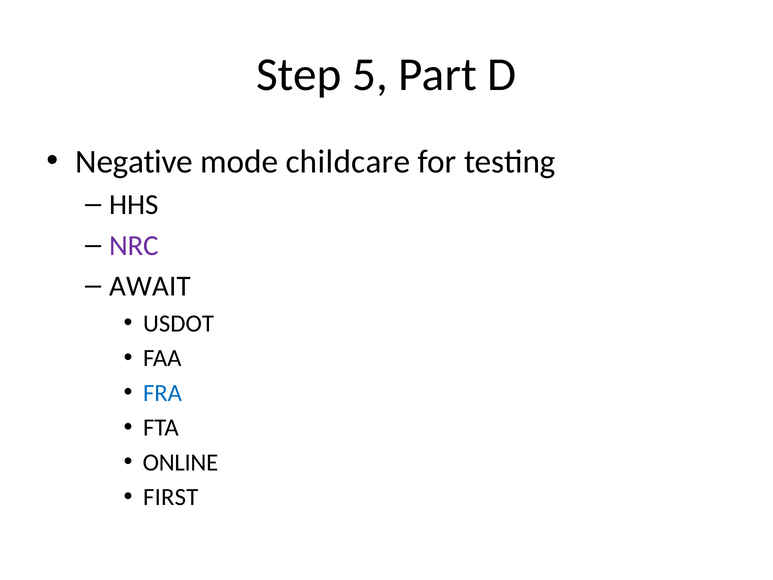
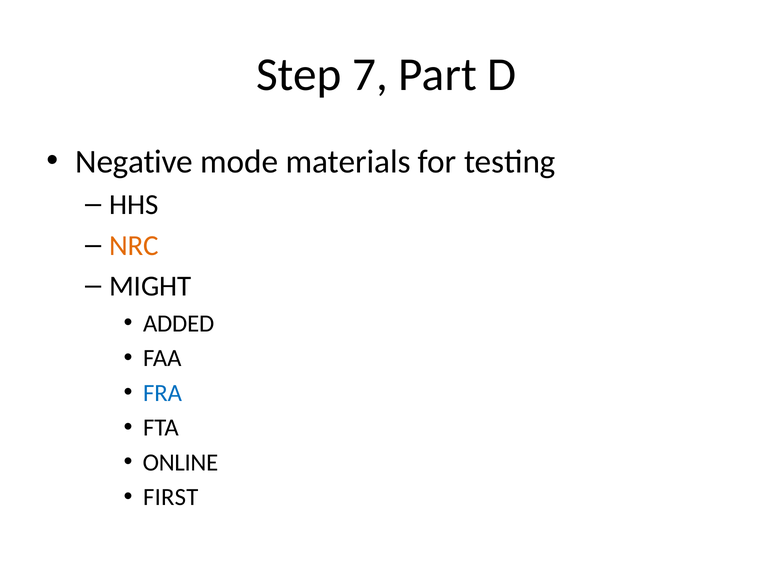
5: 5 -> 7
childcare: childcare -> materials
NRC colour: purple -> orange
AWAIT: AWAIT -> MIGHT
USDOT: USDOT -> ADDED
